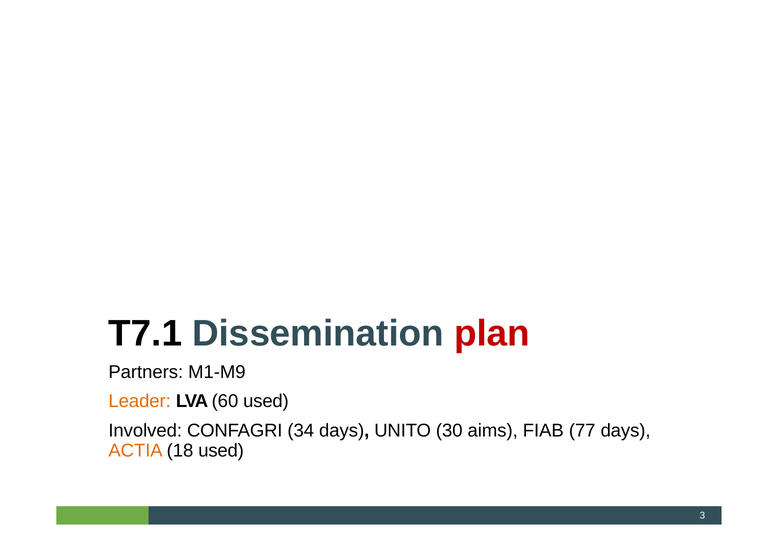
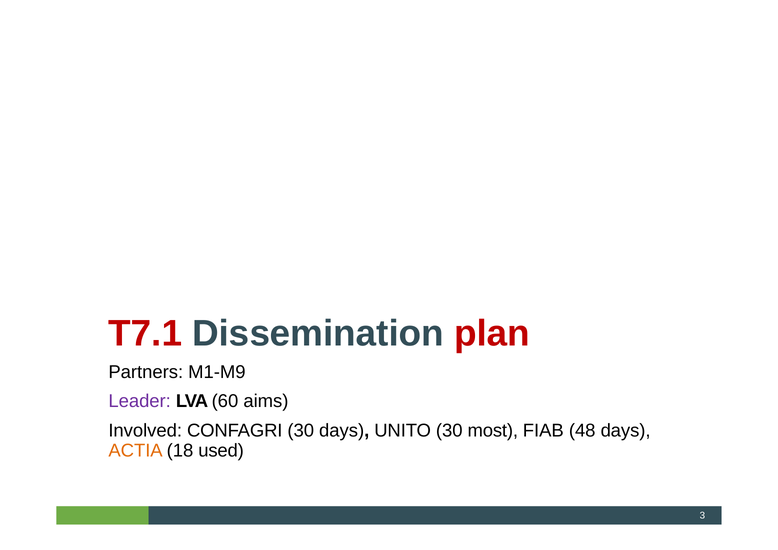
T7.1 colour: black -> red
Leader colour: orange -> purple
60 used: used -> aims
CONFAGRI 34: 34 -> 30
aims: aims -> most
77: 77 -> 48
